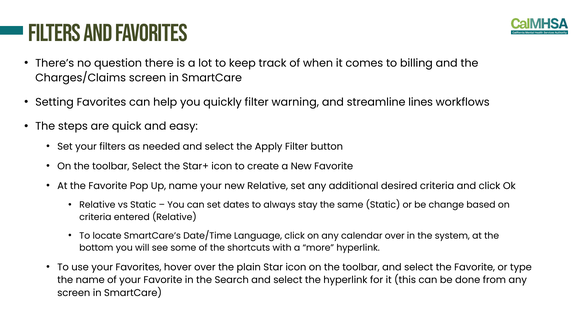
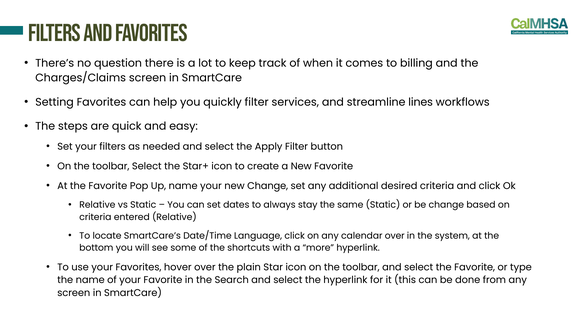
warning: warning -> services
new Relative: Relative -> Change
